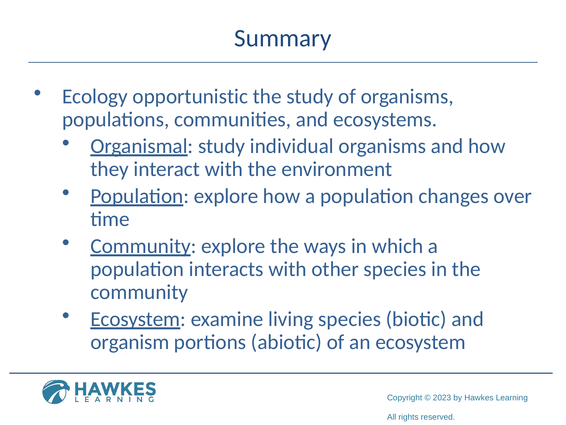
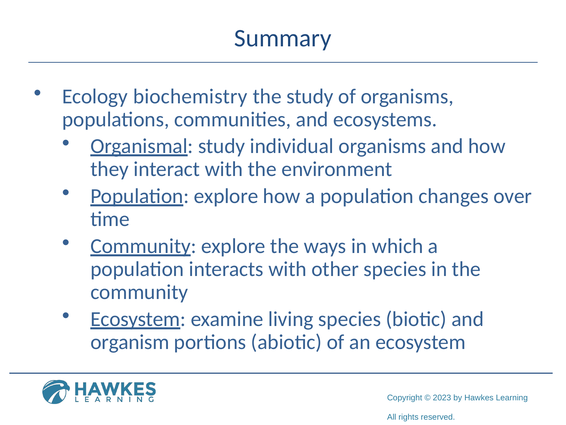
opportunistic: opportunistic -> biochemistry
